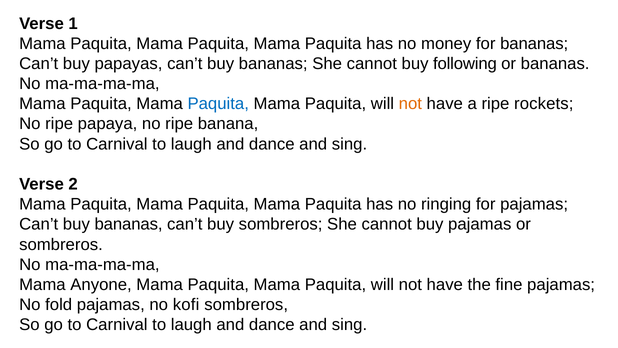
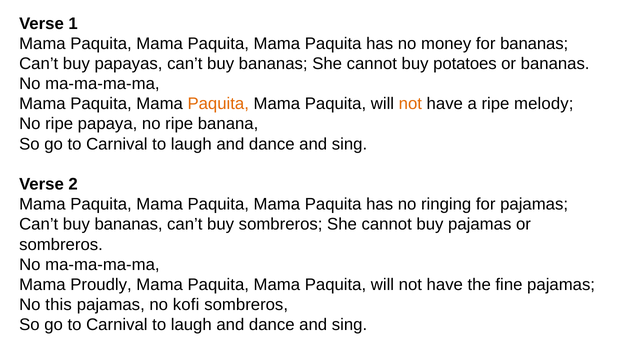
following: following -> potatoes
Paquita at (218, 104) colour: blue -> orange
rockets: rockets -> melody
Anyone: Anyone -> Proudly
fold: fold -> this
